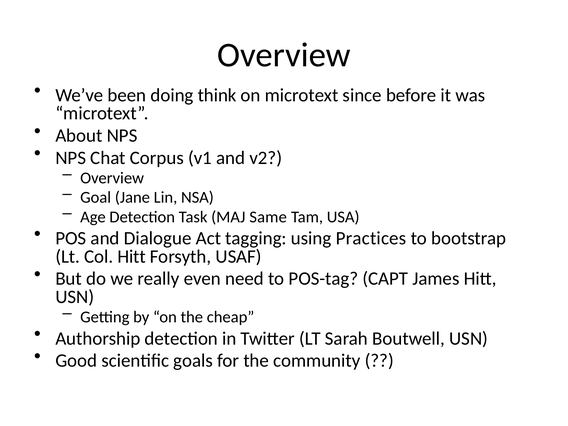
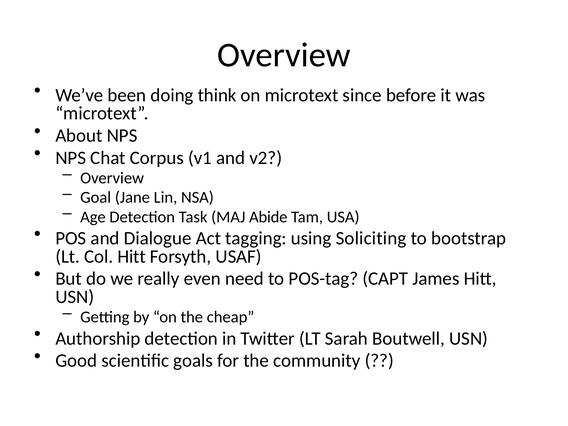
Same: Same -> Abide
Practices: Practices -> Soliciting
